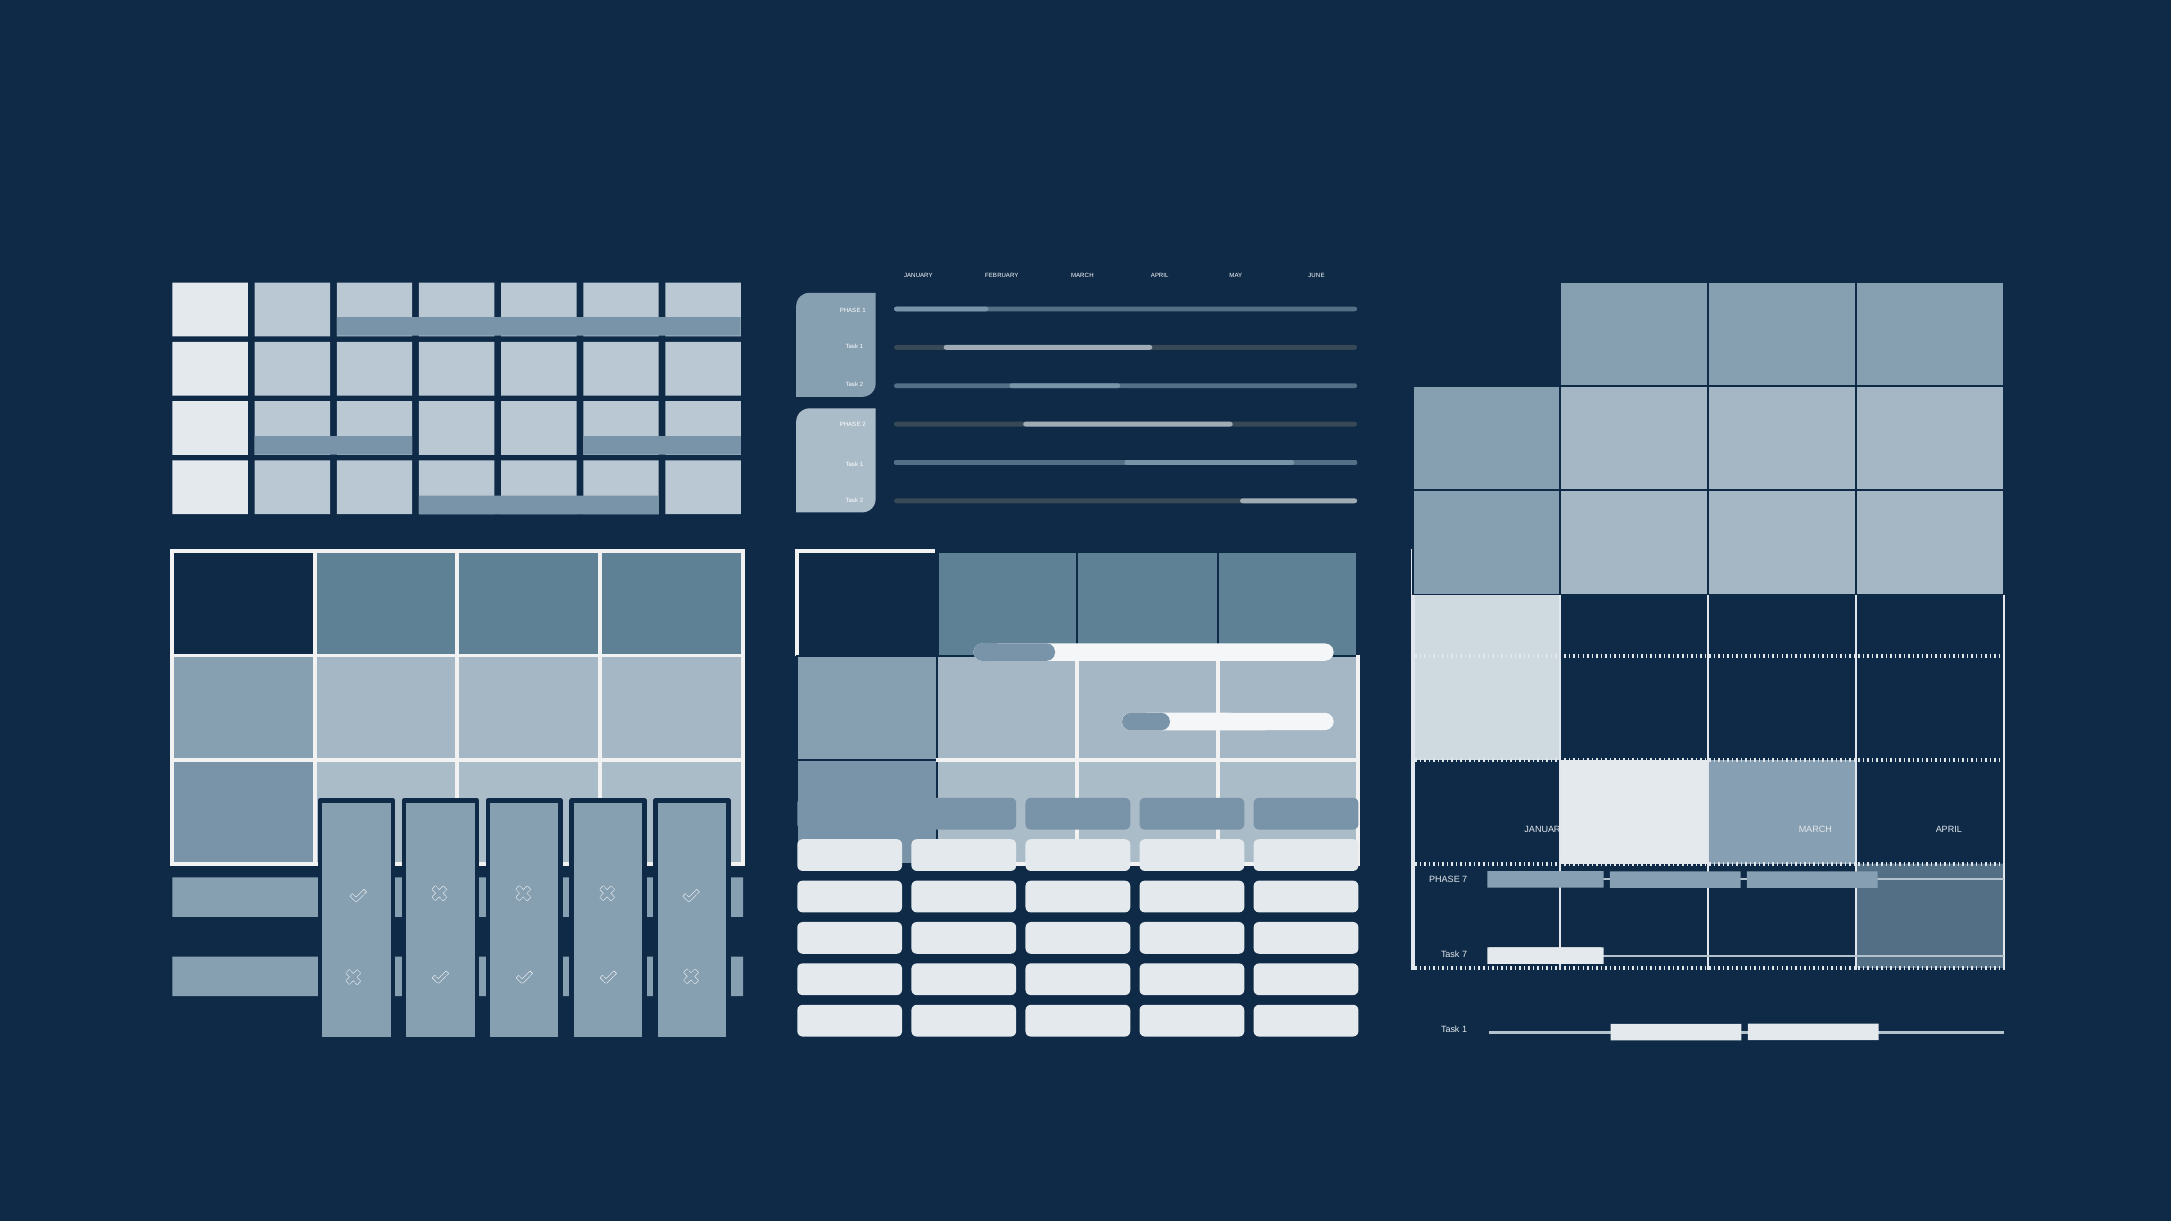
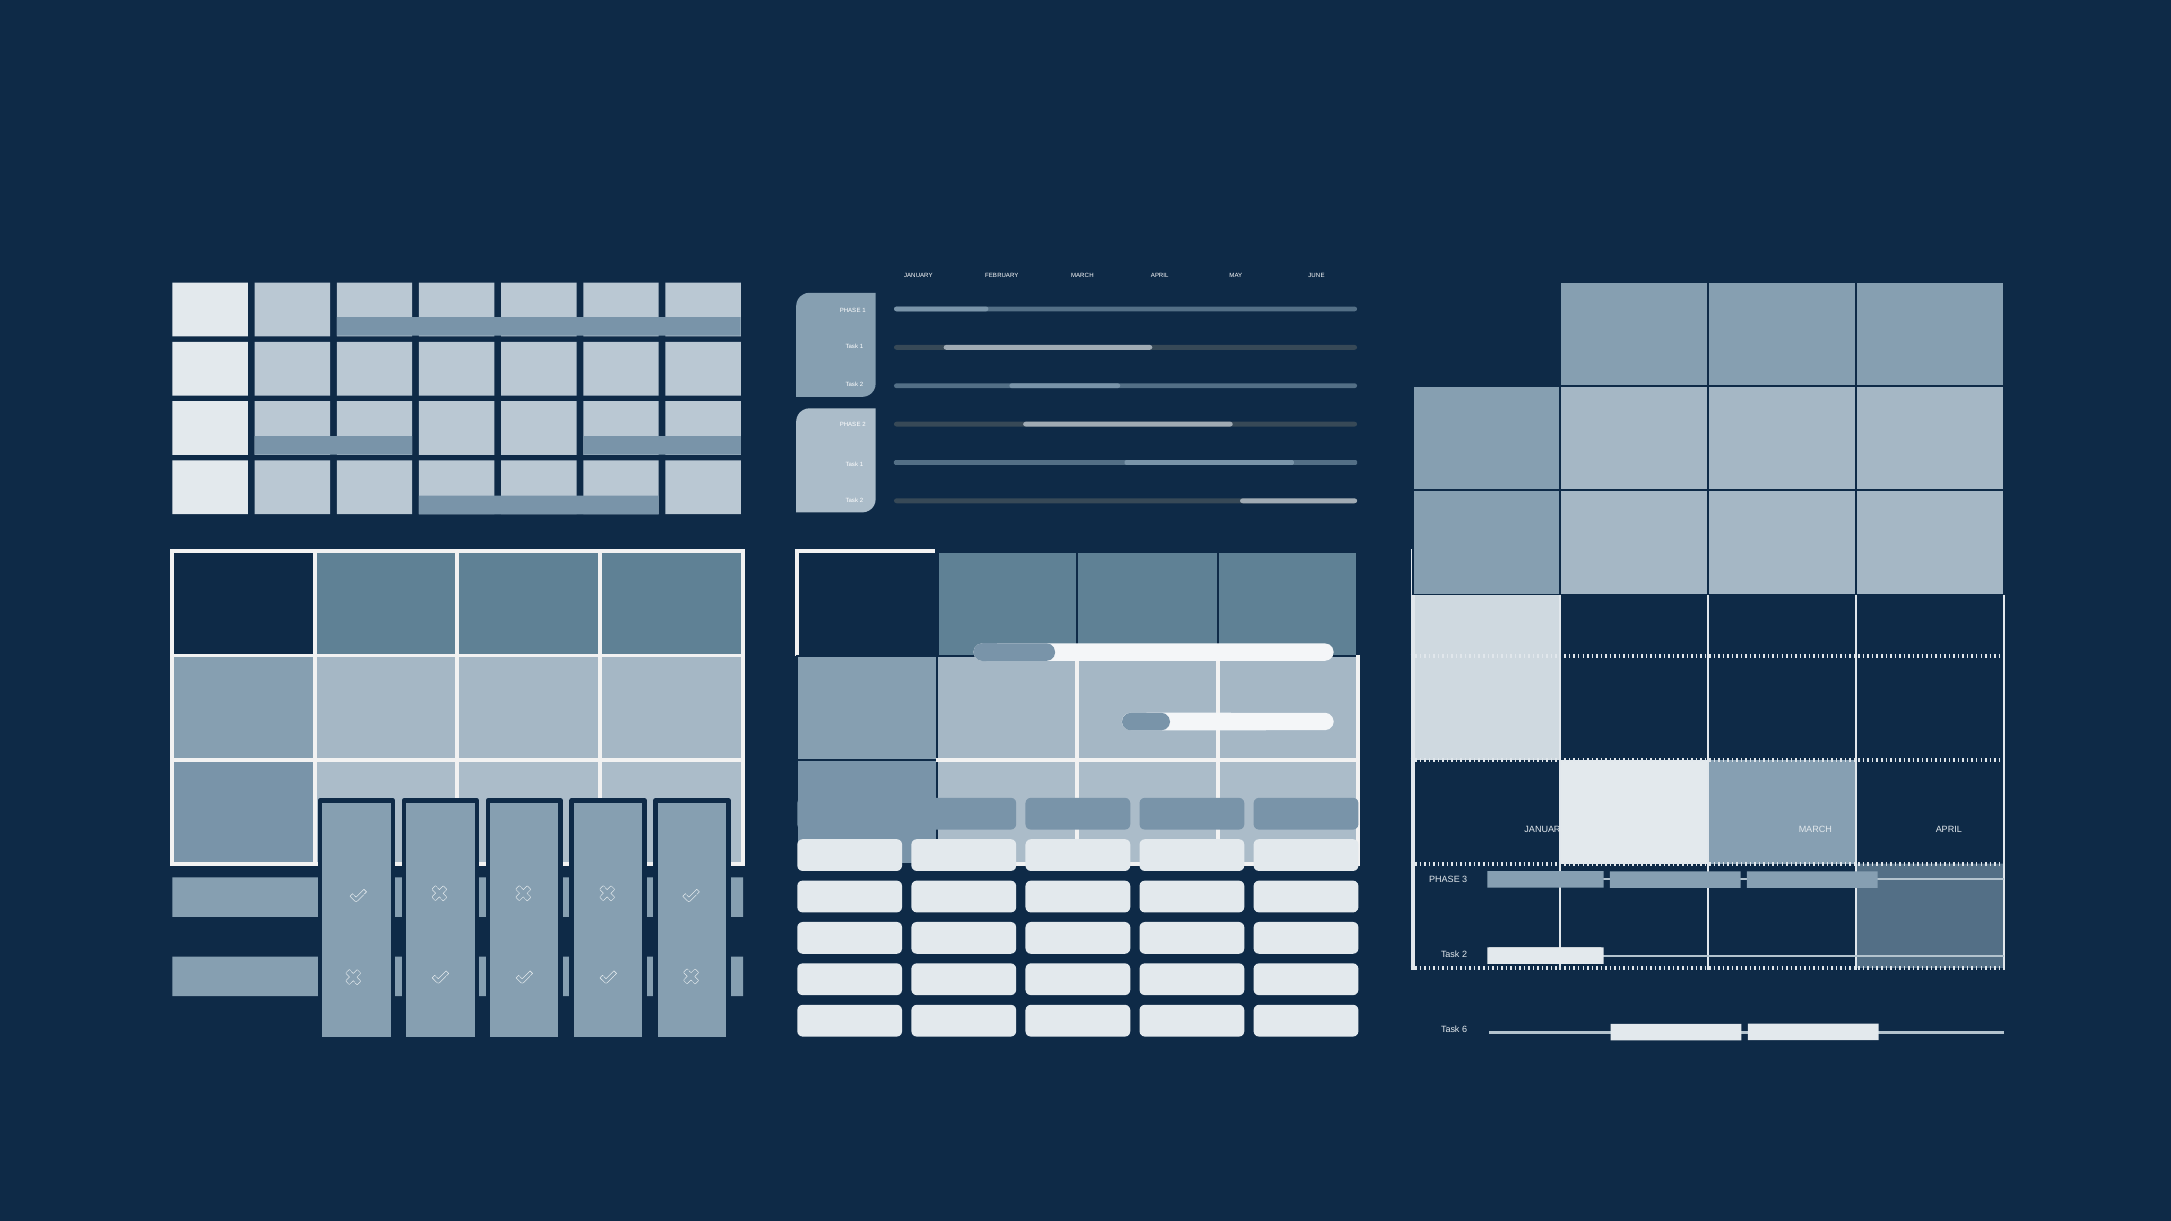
PHASE 7: 7 -> 3
7 at (1465, 955): 7 -> 2
1 at (1465, 1030): 1 -> 6
